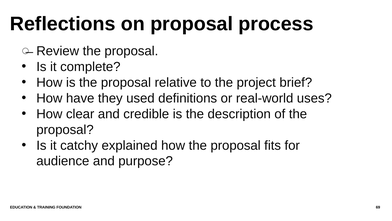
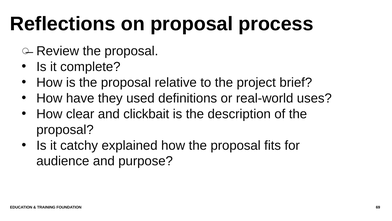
credible: credible -> clickbait
